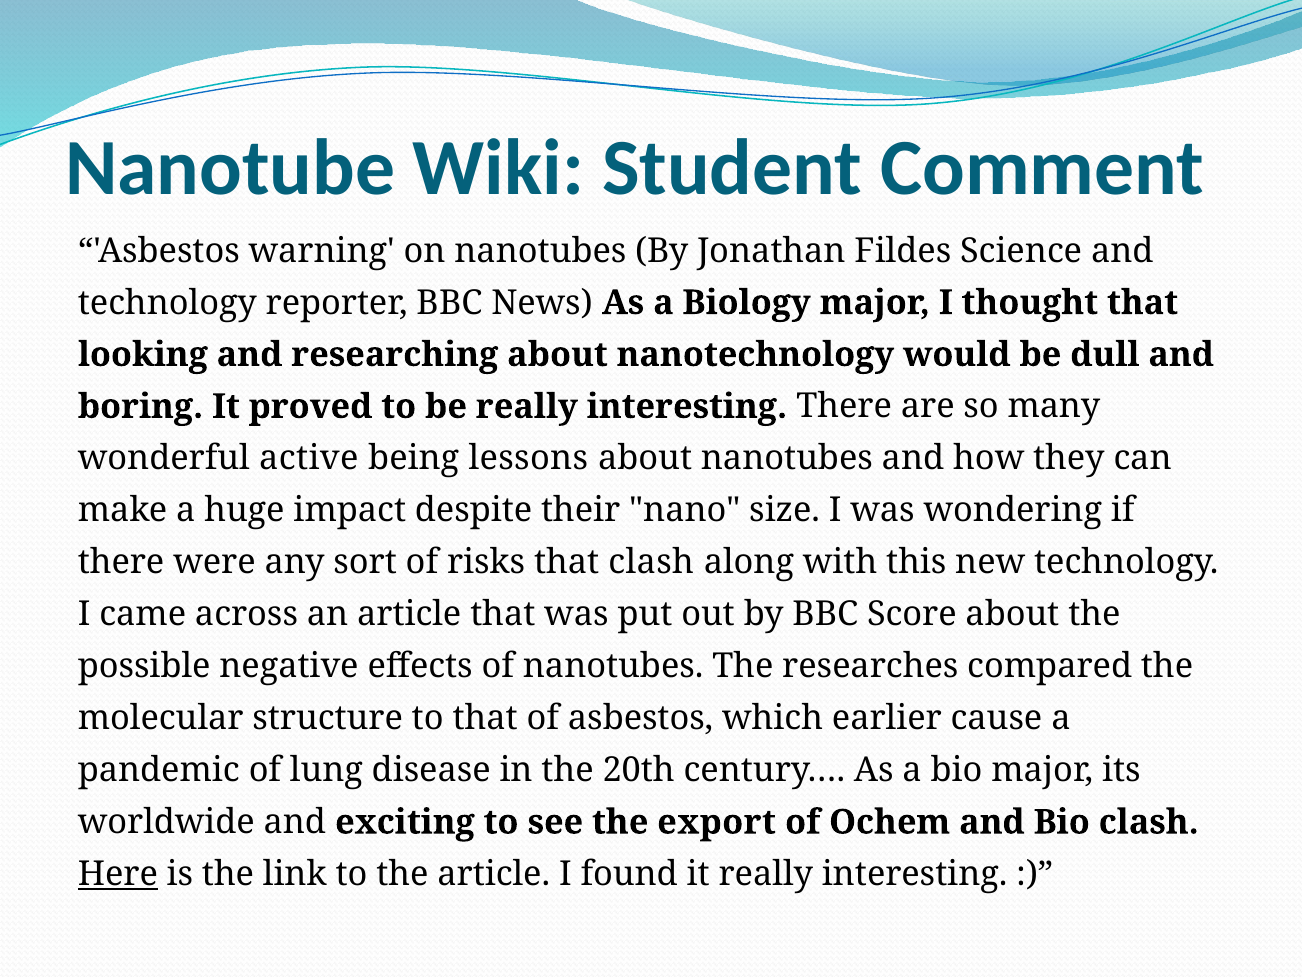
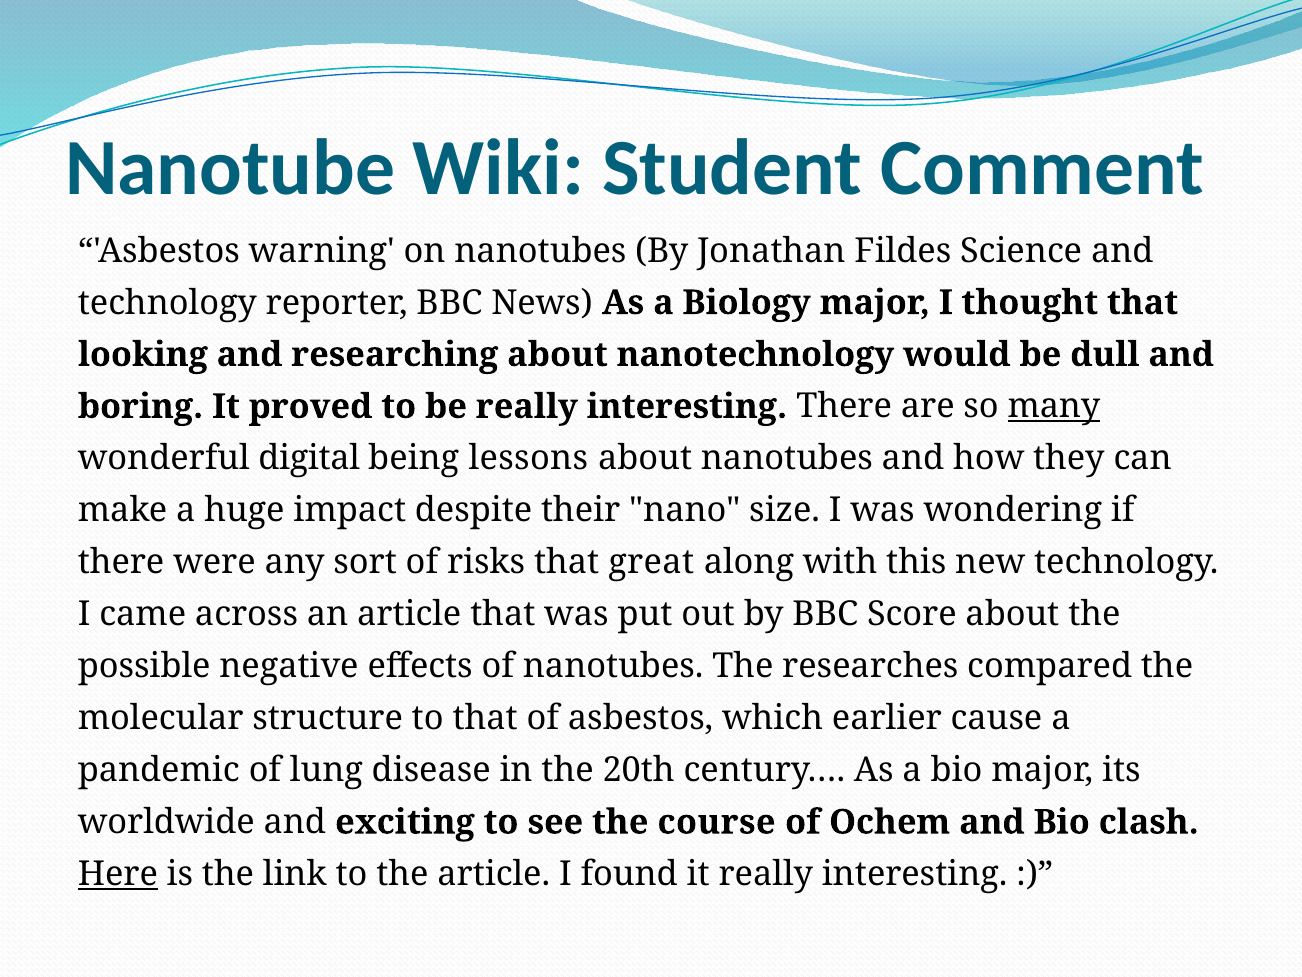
many underline: none -> present
active: active -> digital
that clash: clash -> great
export: export -> course
